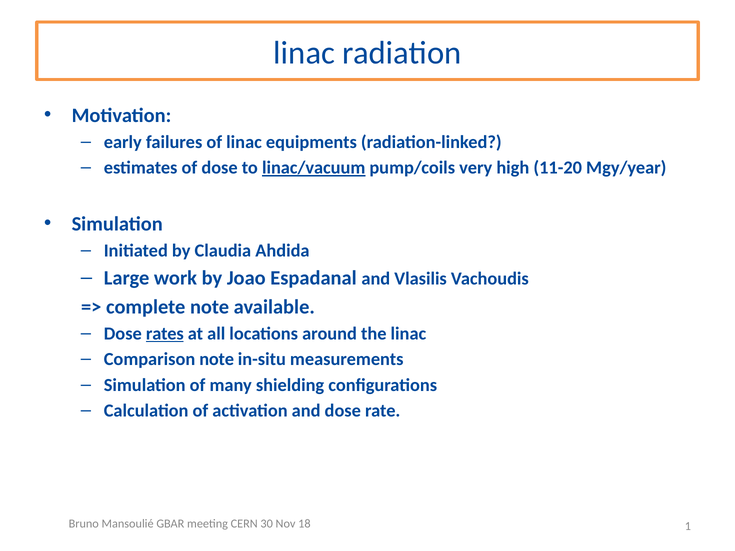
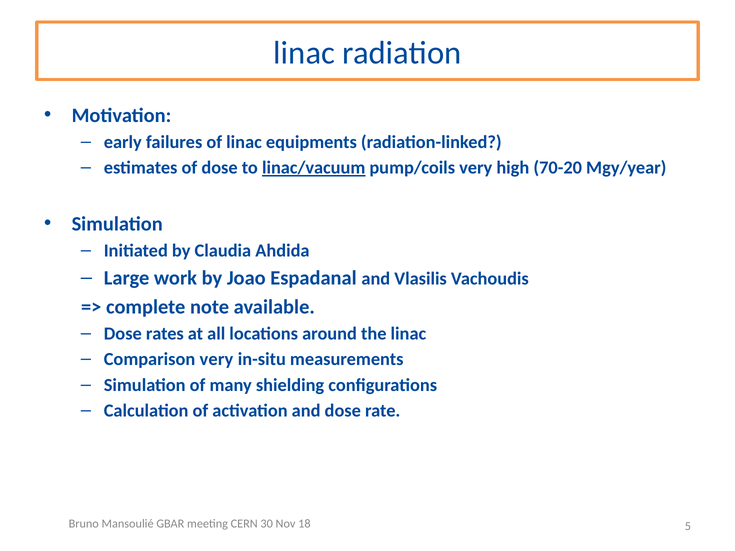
11-20: 11-20 -> 70-20
rates underline: present -> none
Comparison note: note -> very
1: 1 -> 5
